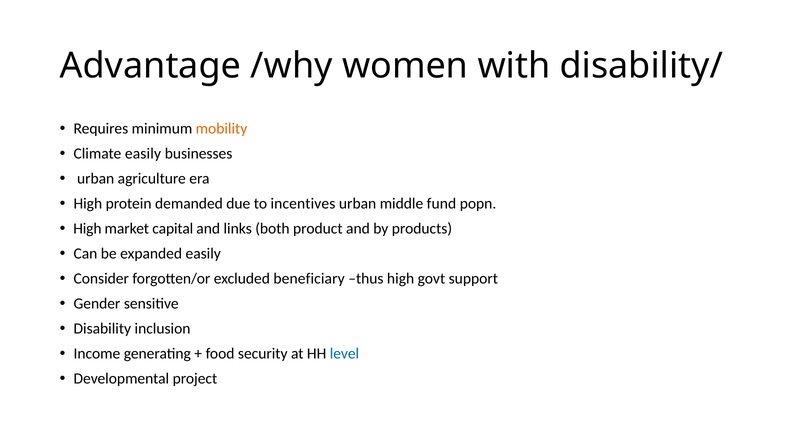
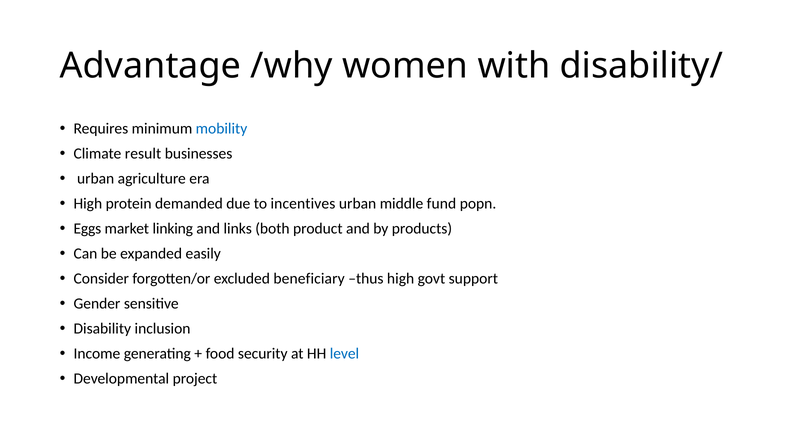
mobility colour: orange -> blue
Climate easily: easily -> result
High at (87, 229): High -> Eggs
capital: capital -> linking
